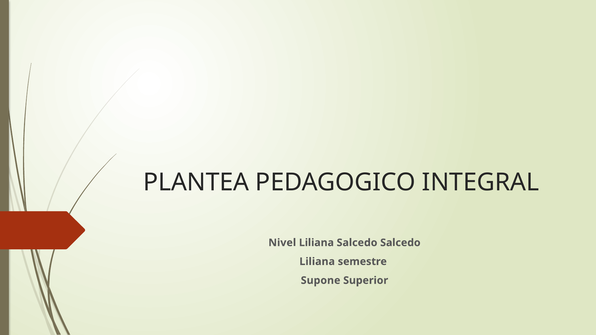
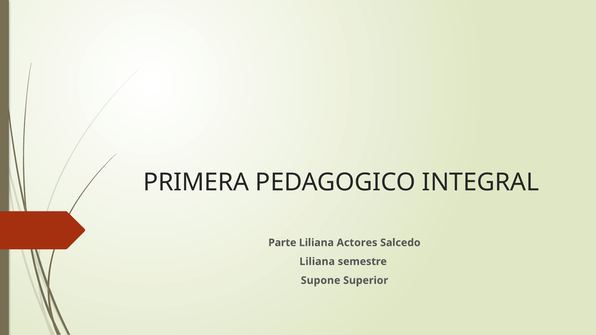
PLANTEA: PLANTEA -> PRIMERA
Nivel: Nivel -> Parte
Liliana Salcedo: Salcedo -> Actores
